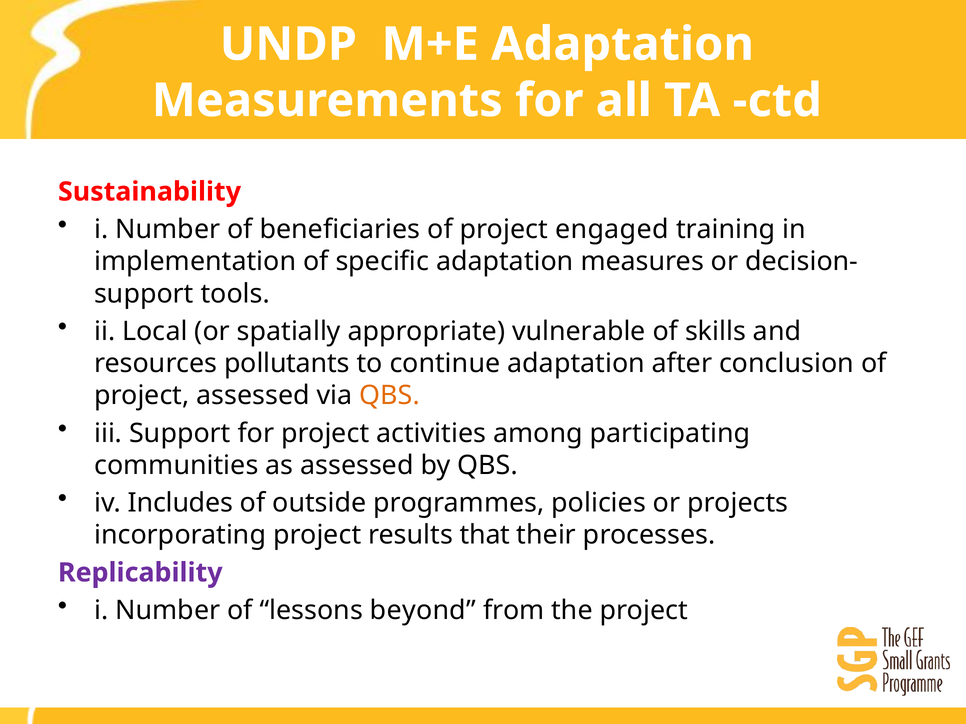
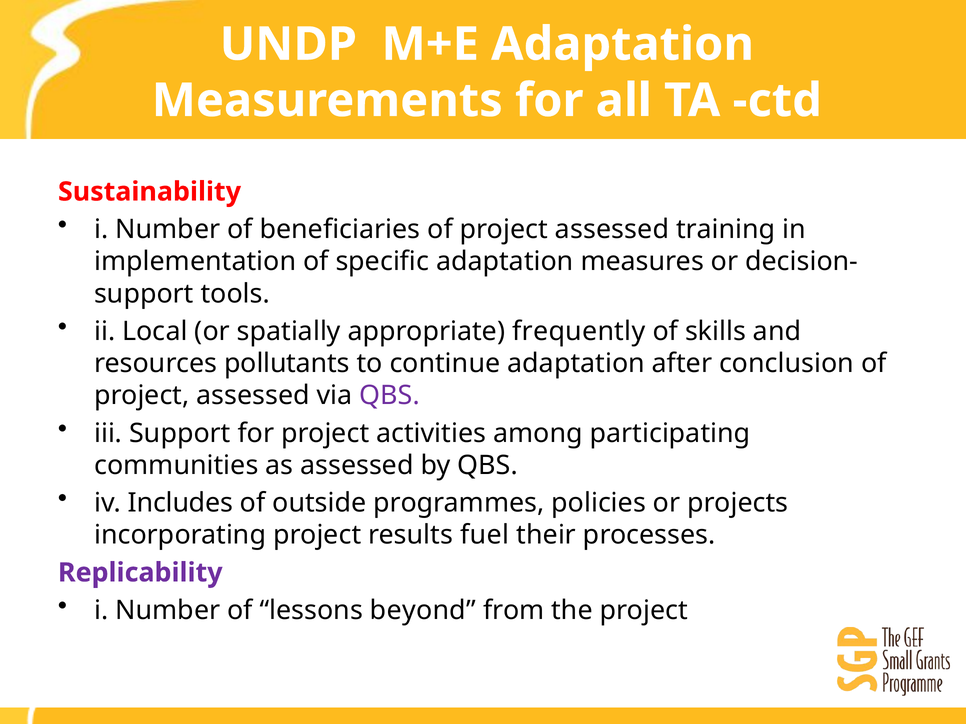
beneficiaries of project engaged: engaged -> assessed
vulnerable: vulnerable -> frequently
QBS at (390, 396) colour: orange -> purple
that: that -> fuel
